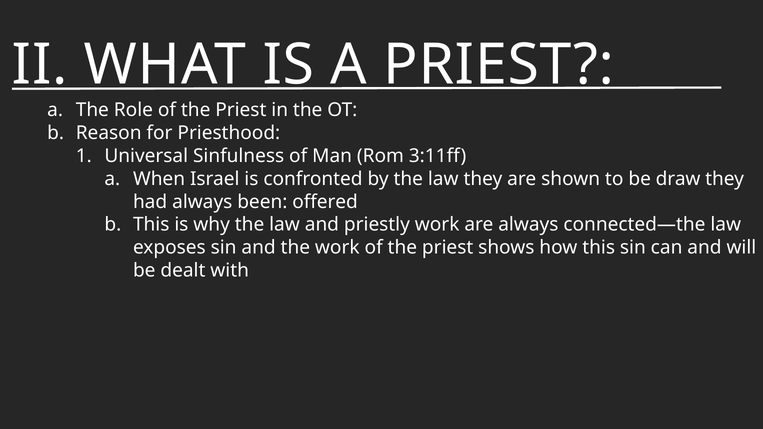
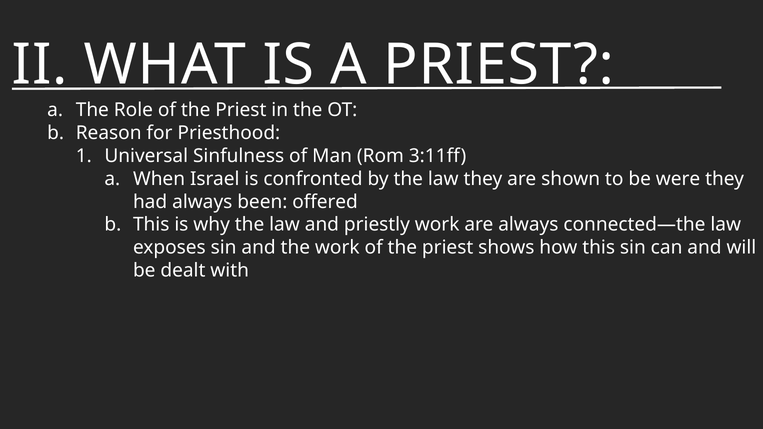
draw: draw -> were
